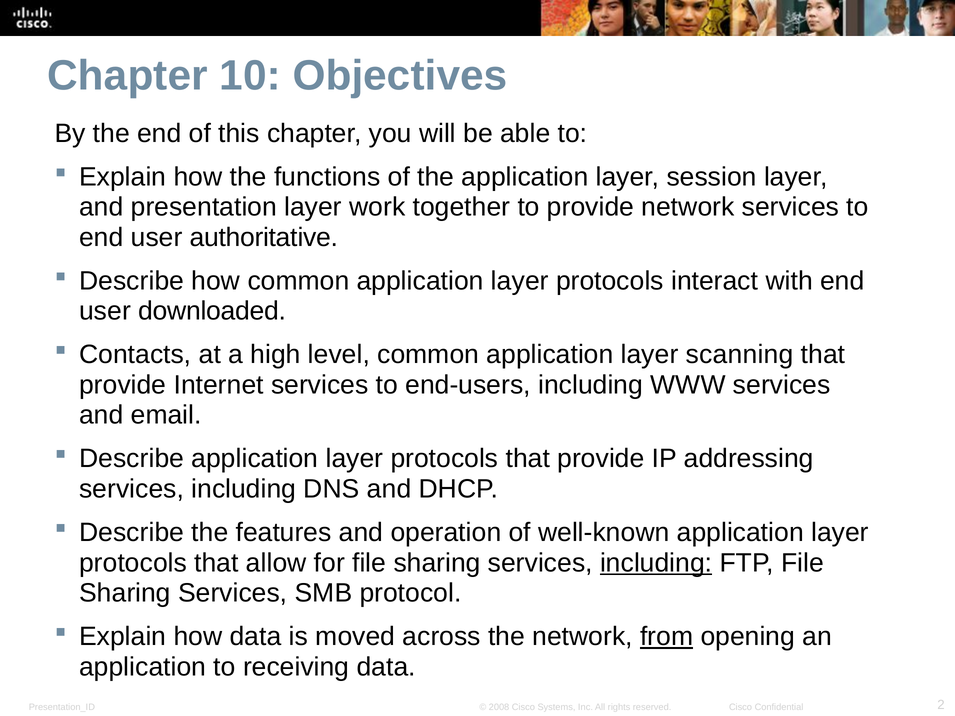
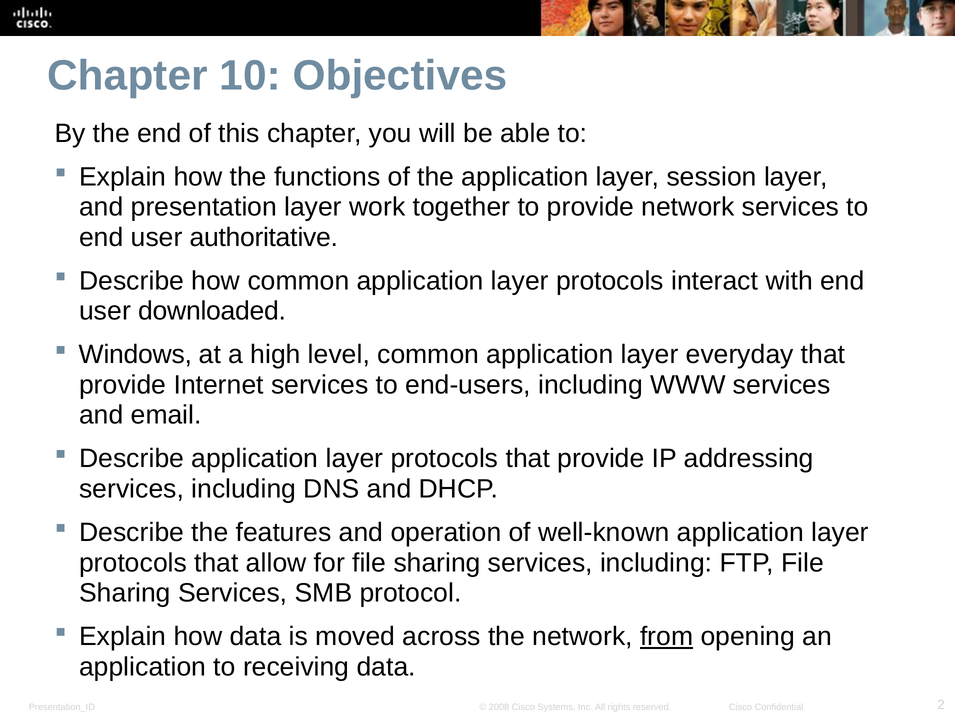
Contacts: Contacts -> Windows
scanning: scanning -> everyday
including at (656, 563) underline: present -> none
